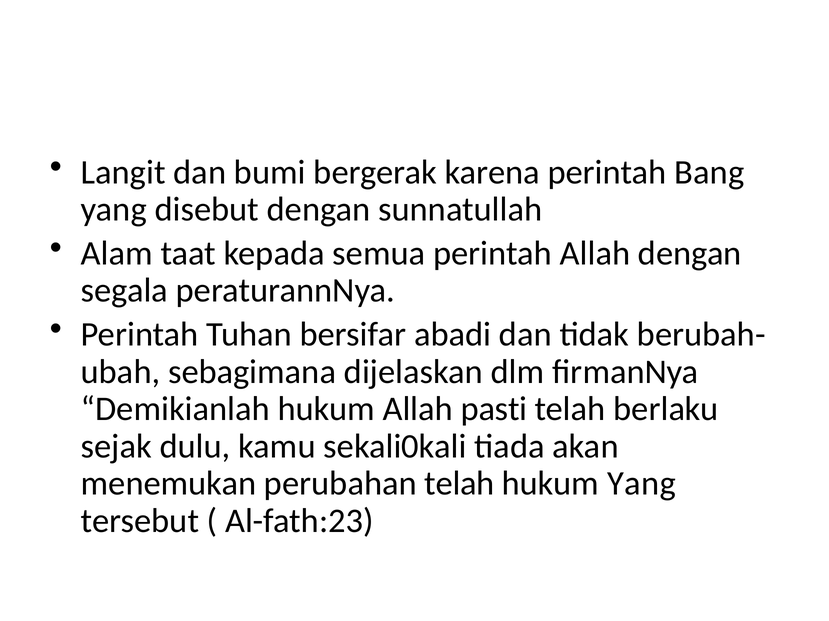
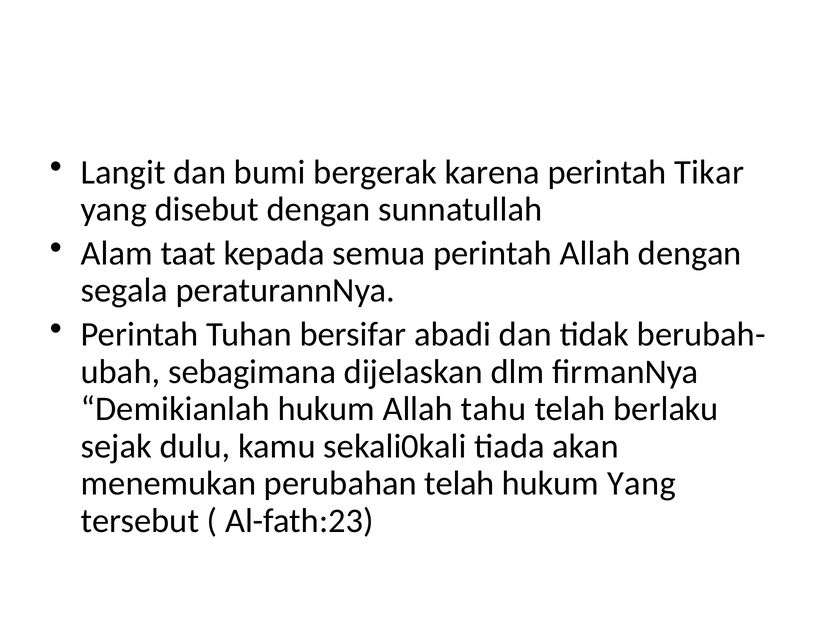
Bang: Bang -> Tikar
pasti: pasti -> tahu
